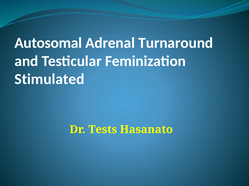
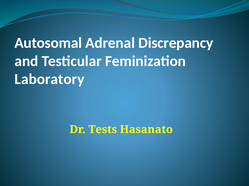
Turnaround: Turnaround -> Discrepancy
Stimulated: Stimulated -> Laboratory
